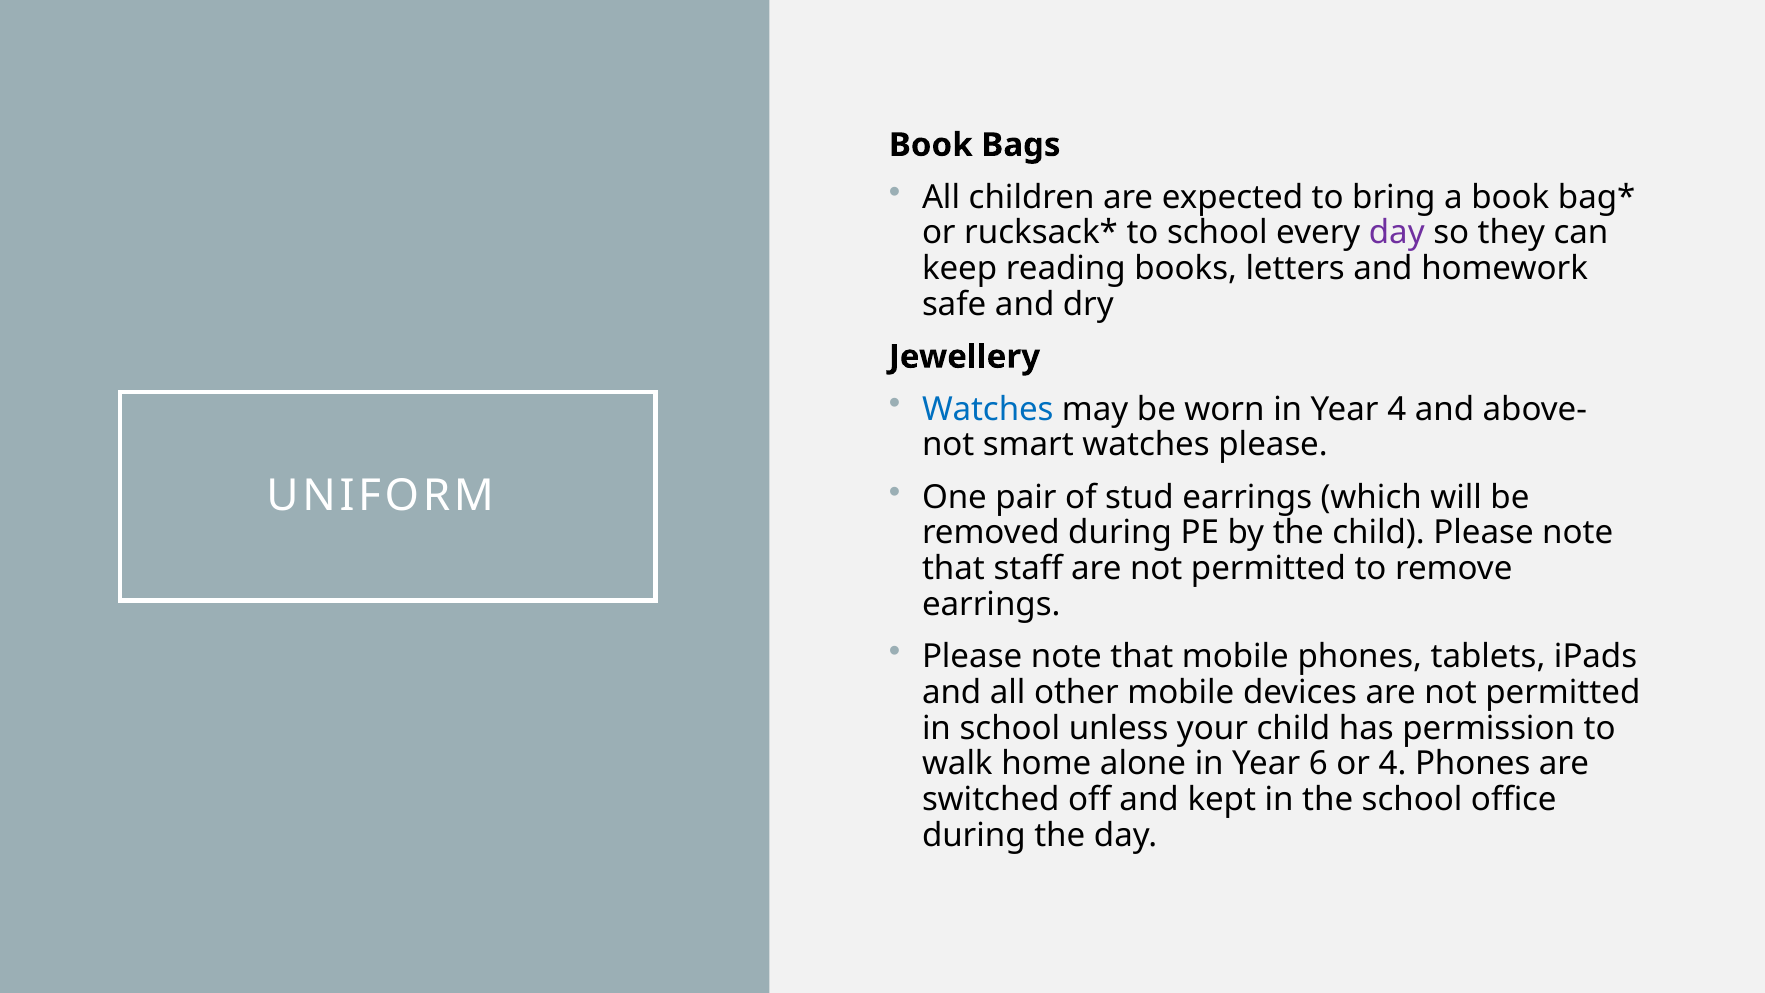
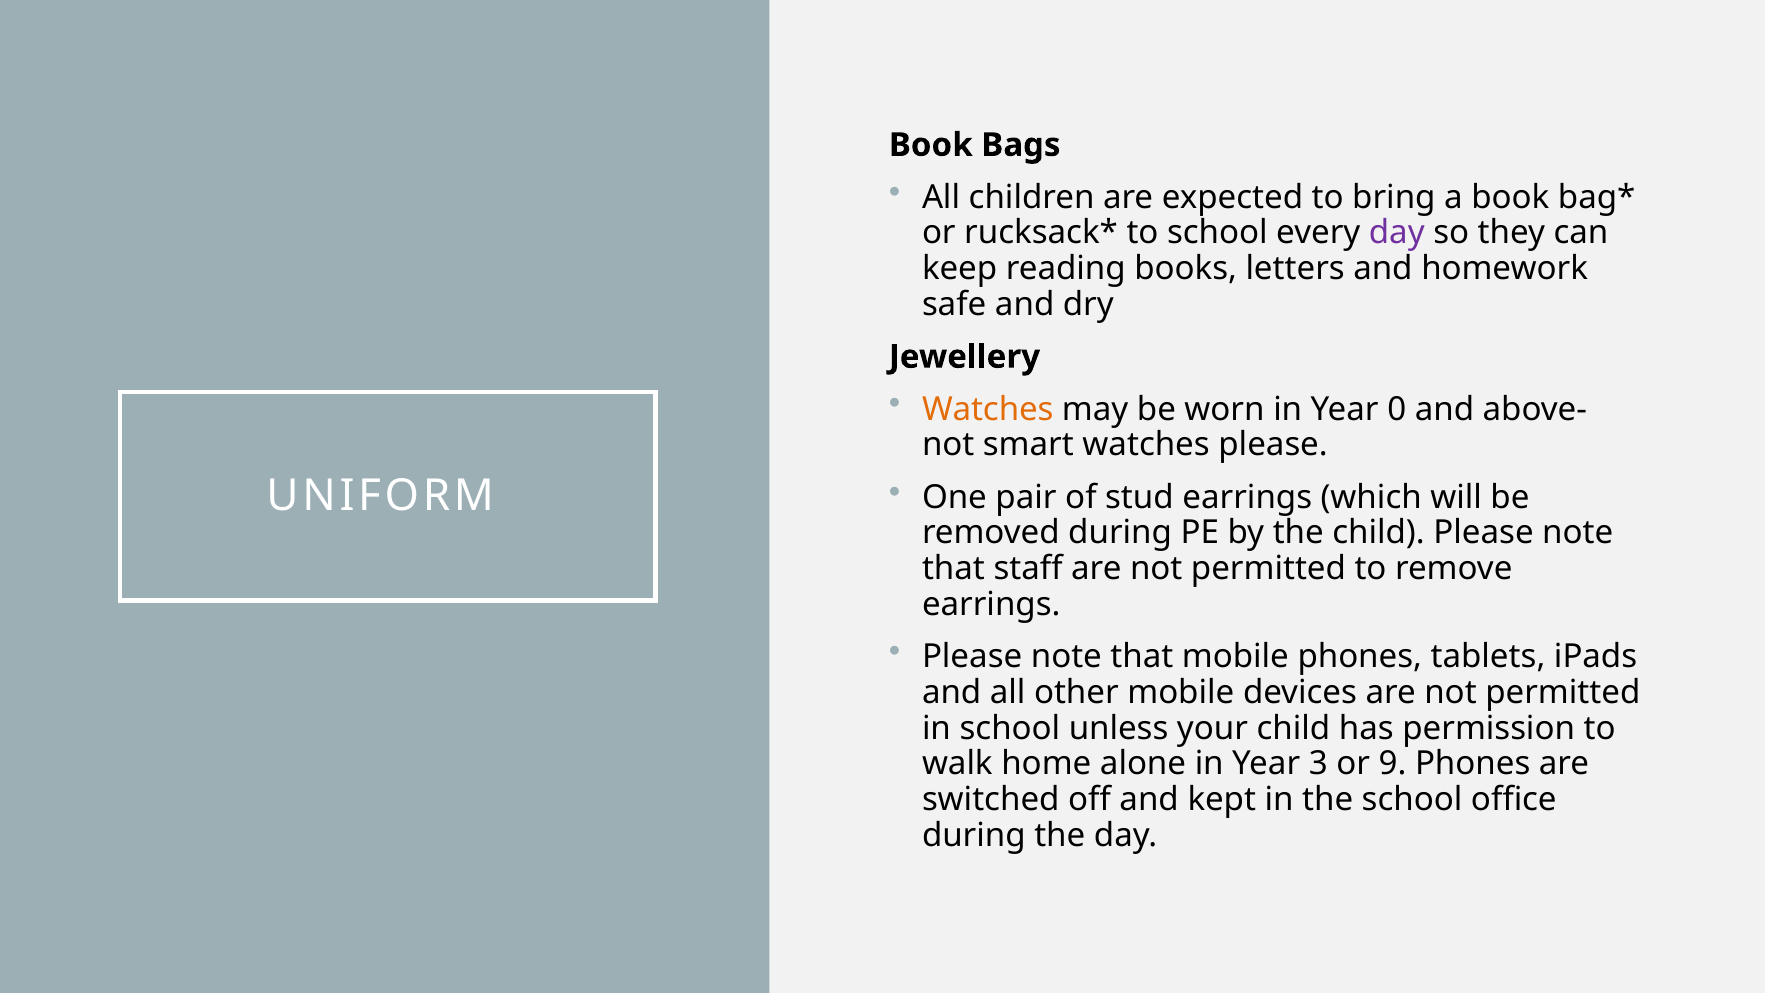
Watches at (988, 409) colour: blue -> orange
Year 4: 4 -> 0
6: 6 -> 3
or 4: 4 -> 9
